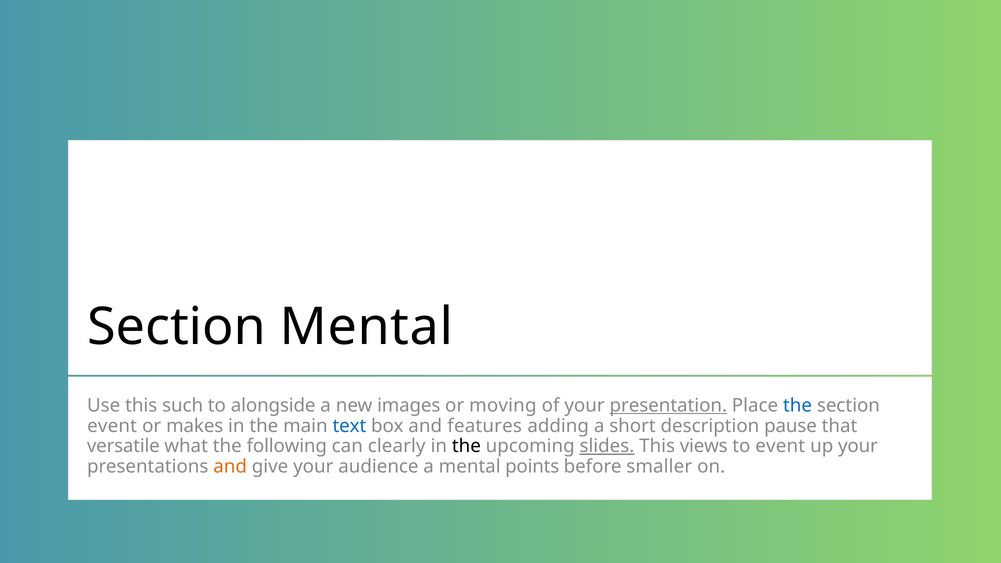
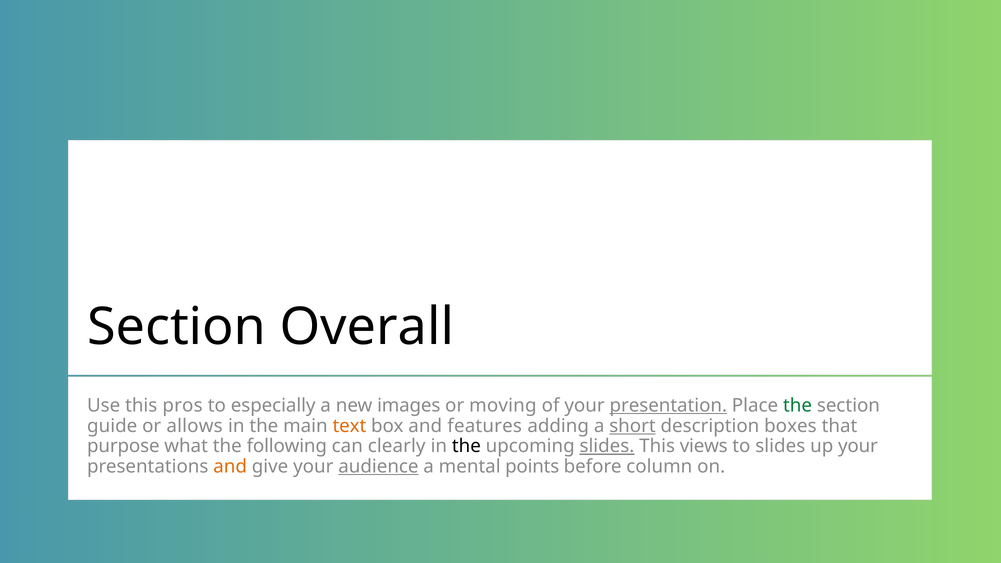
Section Mental: Mental -> Overall
such: such -> pros
alongside: alongside -> especially
the at (798, 406) colour: blue -> green
event at (112, 426): event -> guide
makes: makes -> allows
text colour: blue -> orange
short underline: none -> present
pause: pause -> boxes
versatile: versatile -> purpose
to event: event -> slides
audience underline: none -> present
smaller: smaller -> column
